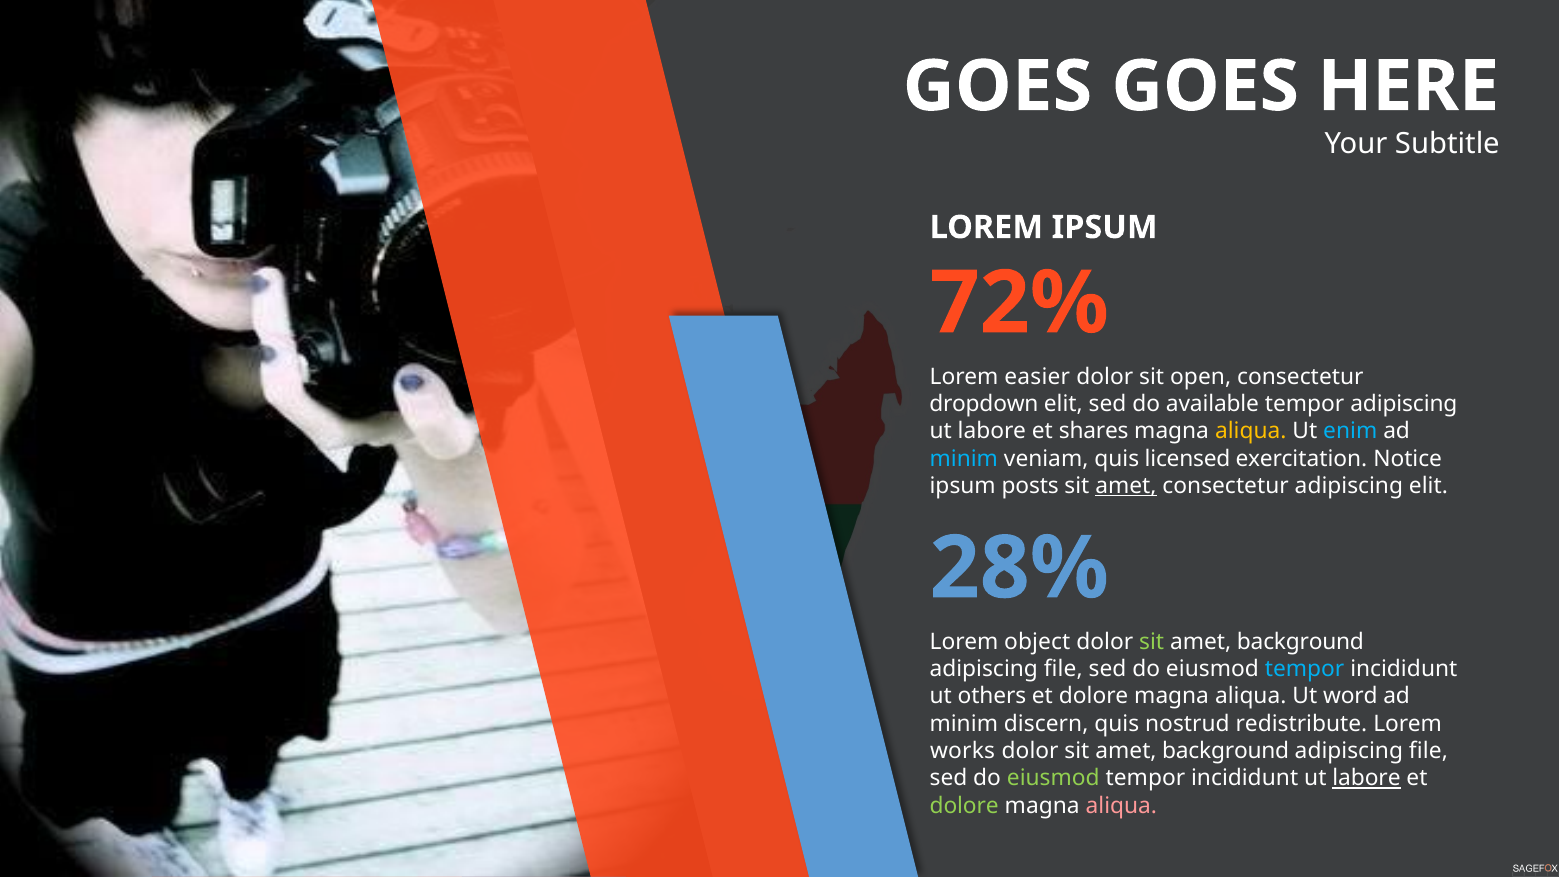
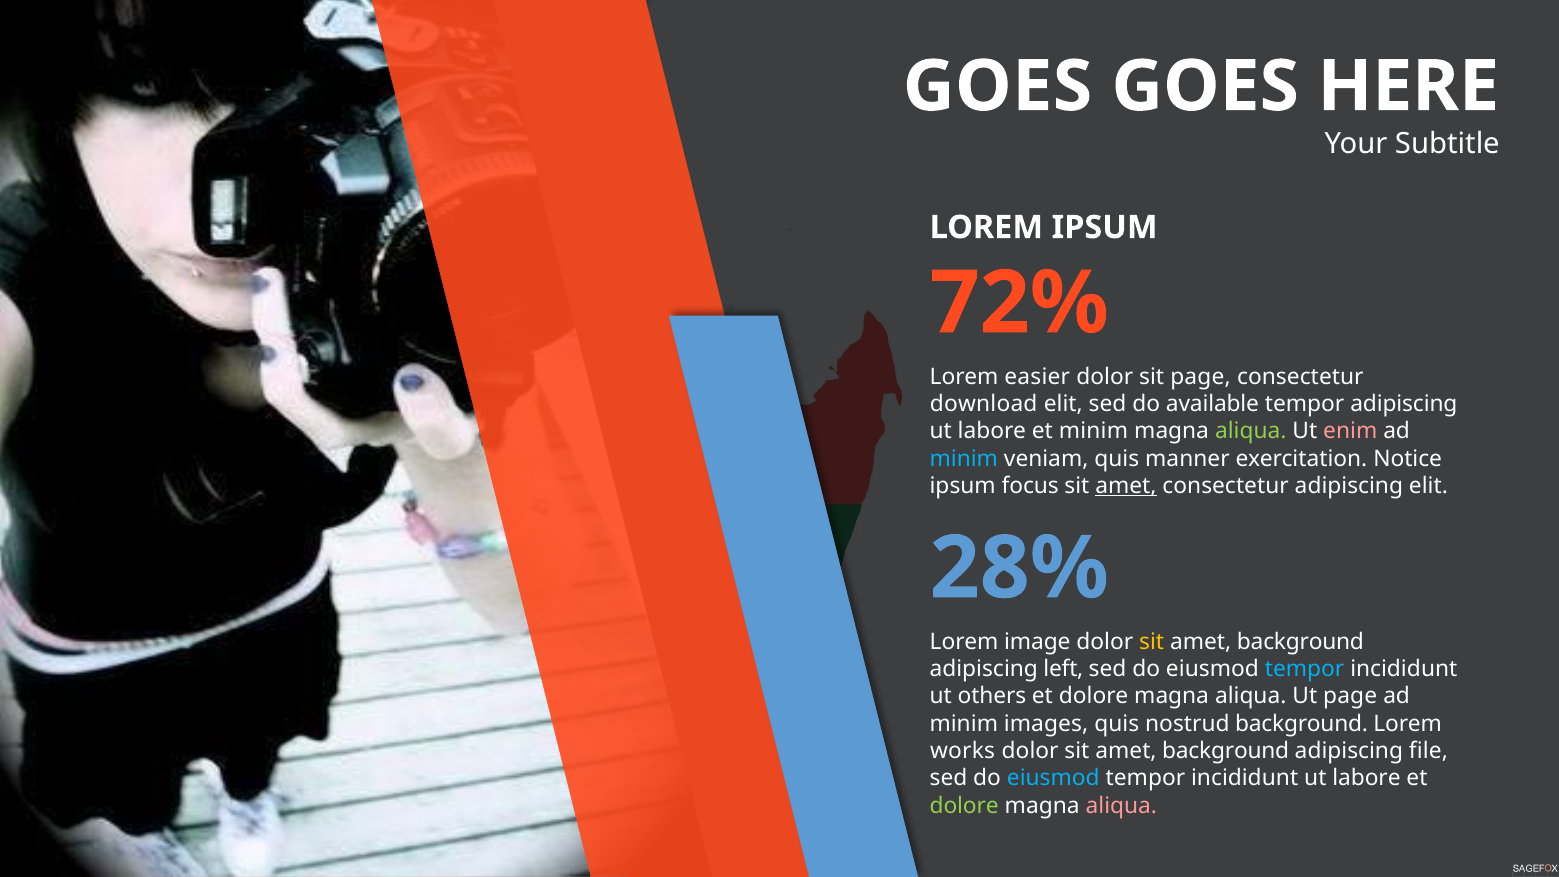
sit open: open -> page
dropdown: dropdown -> download
et shares: shares -> minim
aliqua at (1251, 431) colour: yellow -> light green
enim colour: light blue -> pink
licensed: licensed -> manner
posts: posts -> focus
object: object -> image
sit at (1152, 642) colour: light green -> yellow
file at (1063, 669): file -> left
Ut word: word -> page
discern: discern -> images
nostrud redistribute: redistribute -> background
eiusmod at (1053, 778) colour: light green -> light blue
labore at (1366, 778) underline: present -> none
